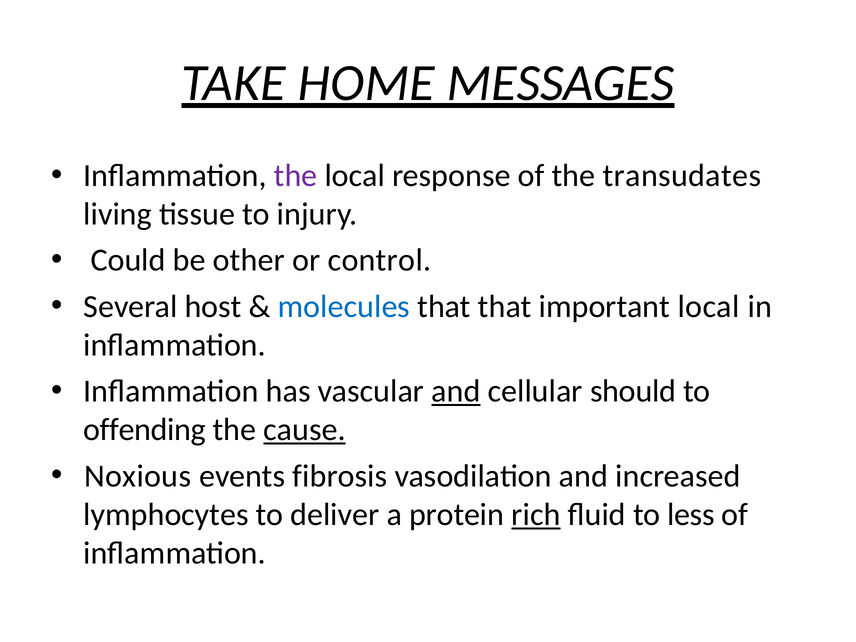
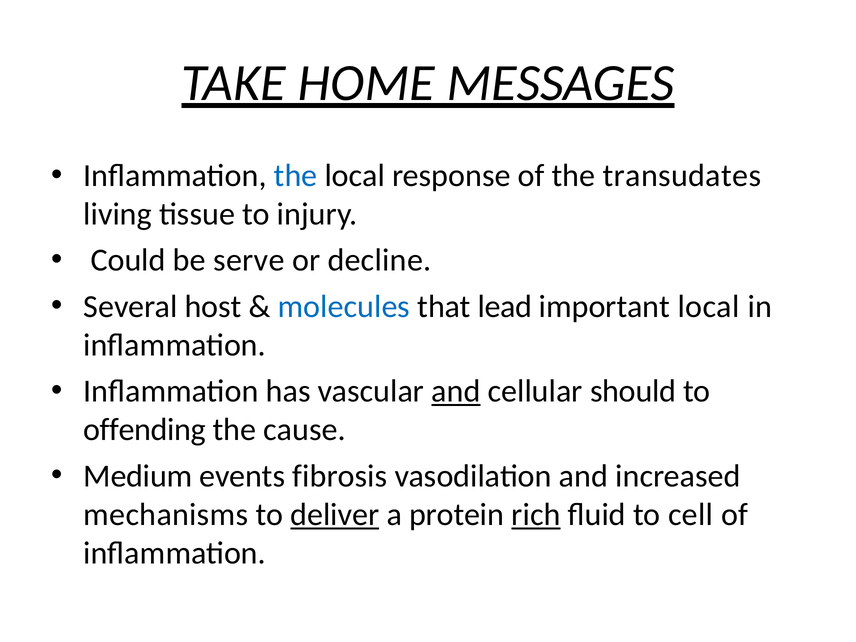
the at (296, 176) colour: purple -> blue
other: other -> serve
control: control -> decline
that that: that -> lead
cause underline: present -> none
Noxious: Noxious -> Medium
lymphocytes: lymphocytes -> mechanisms
deliver underline: none -> present
less: less -> cell
